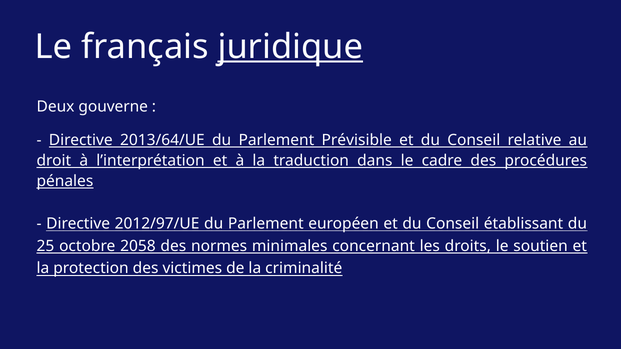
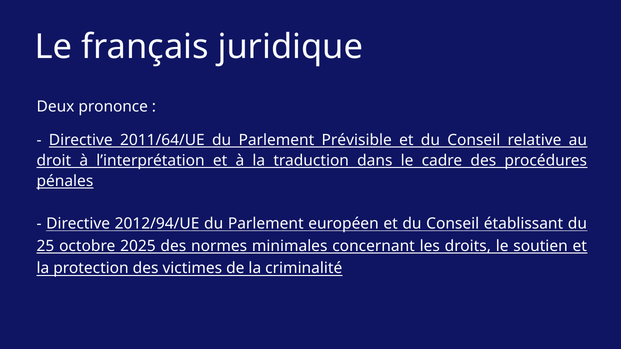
juridique underline: present -> none
gouverne: gouverne -> prononce
2013/64/UE: 2013/64/UE -> 2011/64/UE
2012/97/UE: 2012/97/UE -> 2012/94/UE
2058: 2058 -> 2025
